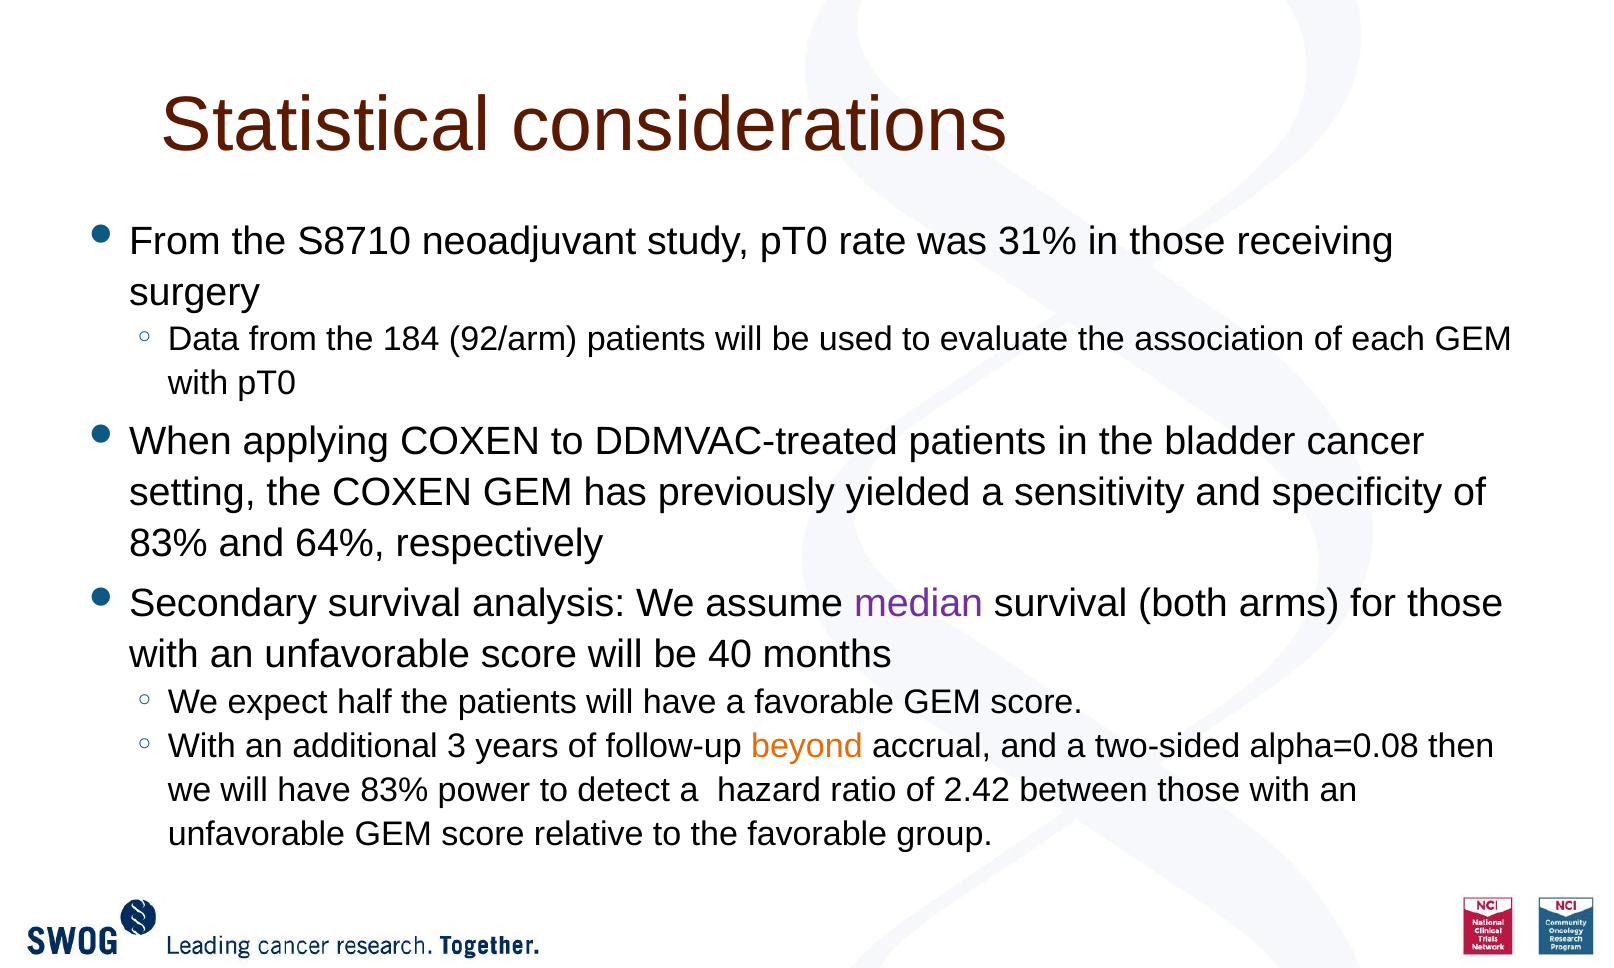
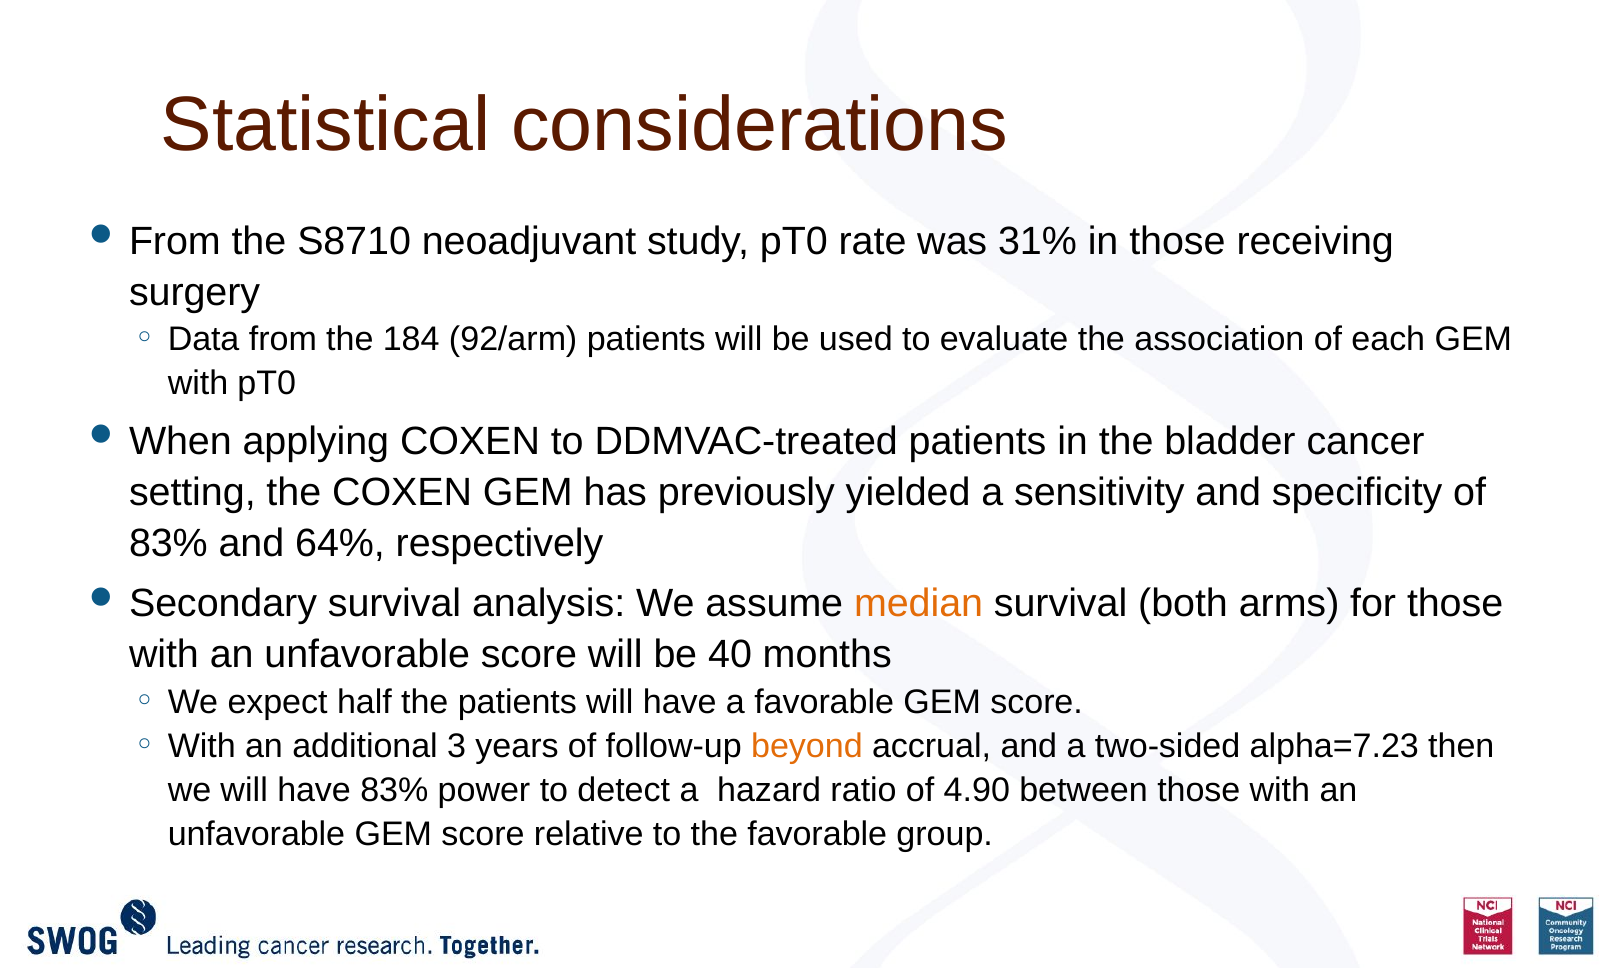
median colour: purple -> orange
alpha=0.08: alpha=0.08 -> alpha=7.23
2.42: 2.42 -> 4.90
